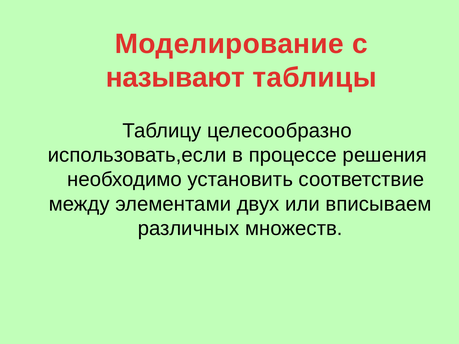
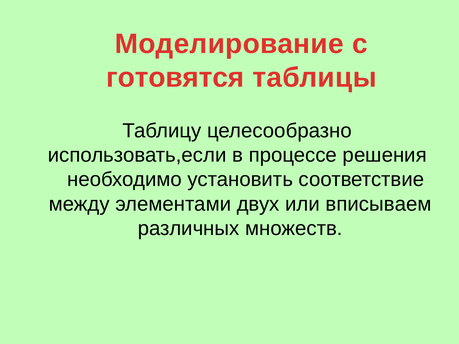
называют: называют -> готовятся
